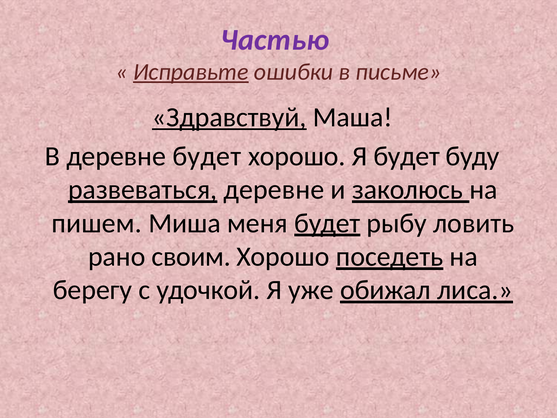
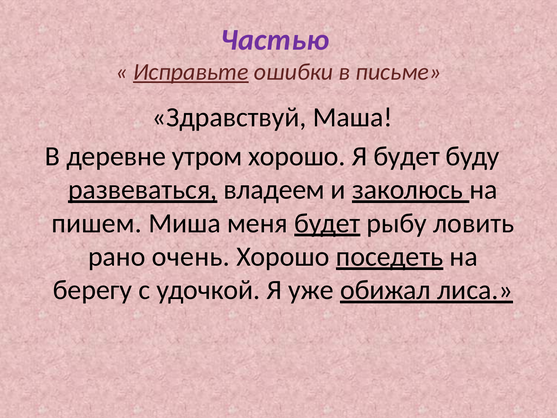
Здравствуй underline: present -> none
деревне будет: будет -> утром
деревне at (274, 190): деревне -> владеем
своим: своим -> очень
